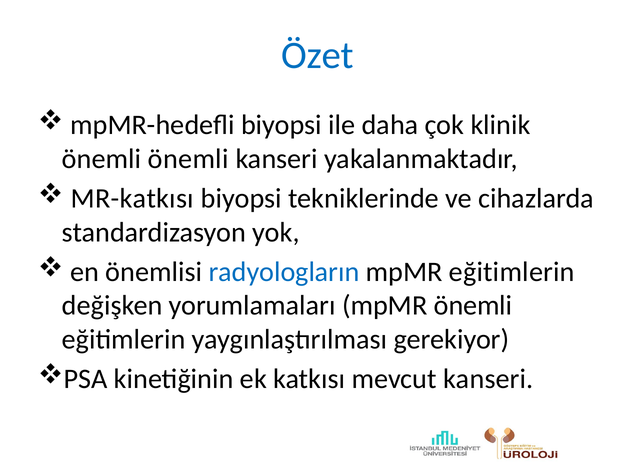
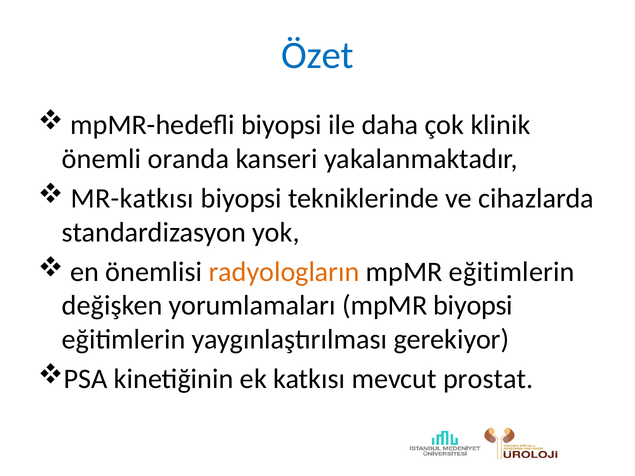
önemli önemli: önemli -> oranda
radyologların colour: blue -> orange
mpMR önemli: önemli -> biyopsi
mevcut kanseri: kanseri -> prostat
